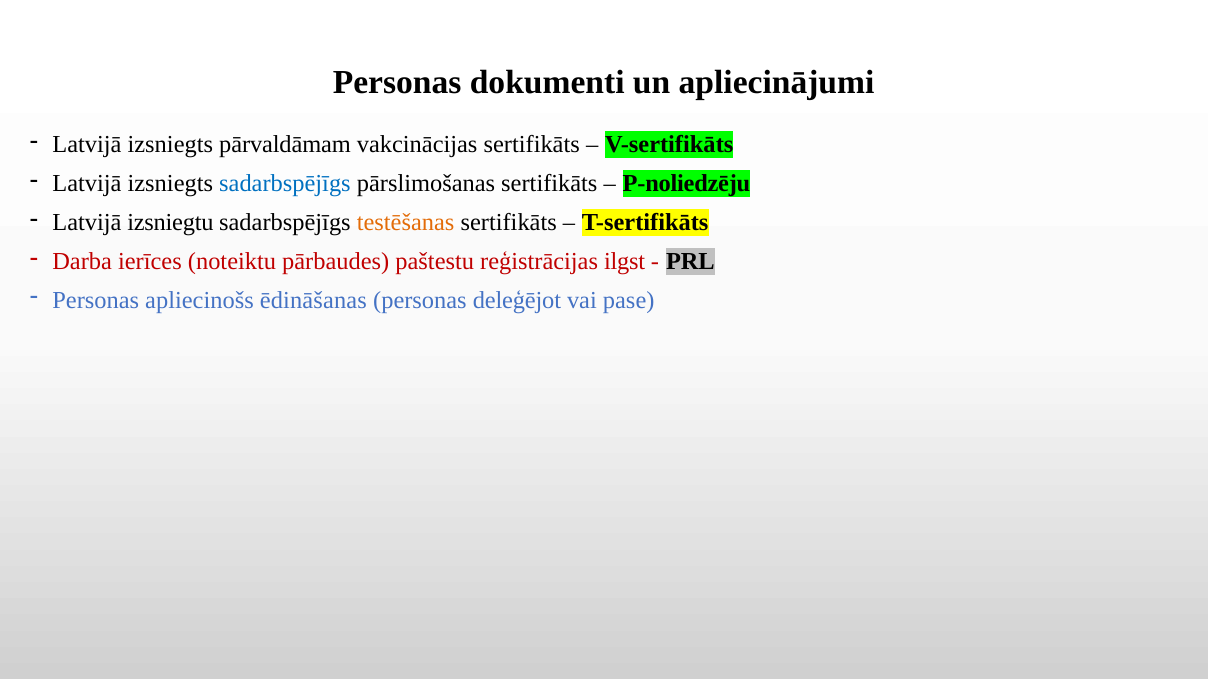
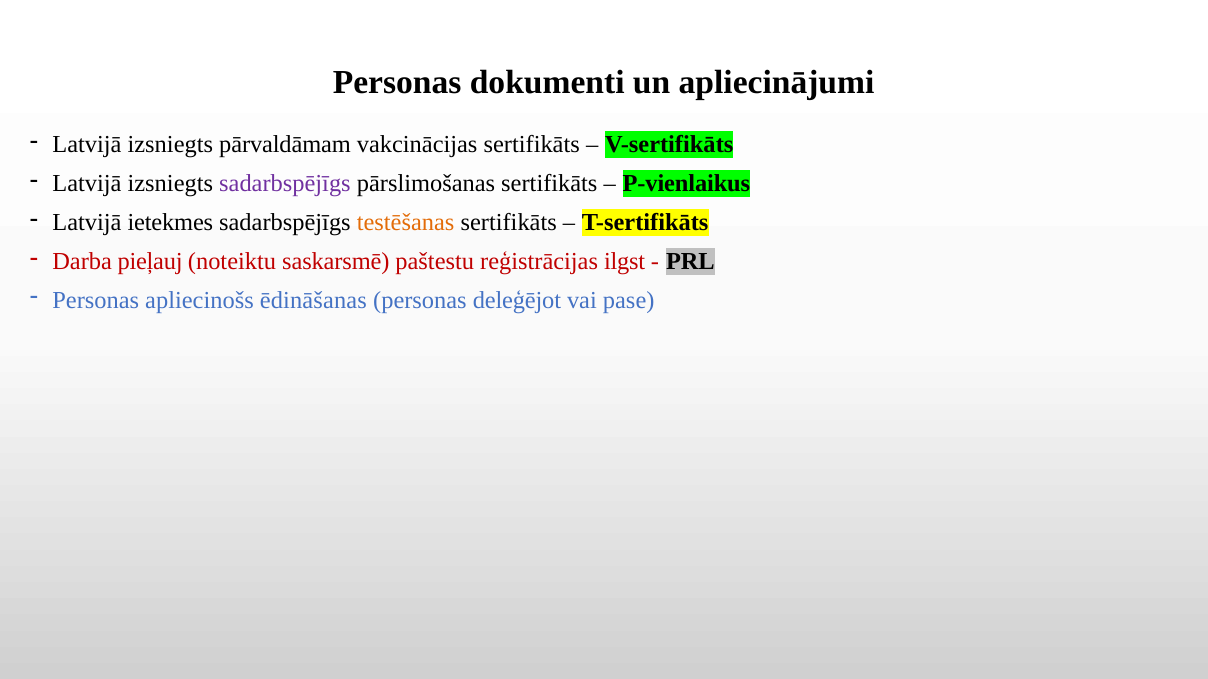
sadarbspējīgs at (285, 184) colour: blue -> purple
P-noliedzēju: P-noliedzēju -> P-vienlaikus
izsniegtu: izsniegtu -> ietekmes
ierīces: ierīces -> pieļauj
pārbaudes: pārbaudes -> saskarsmē
